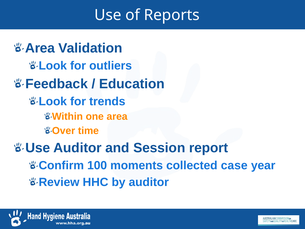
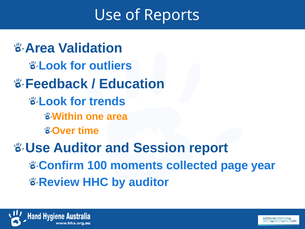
case: case -> page
